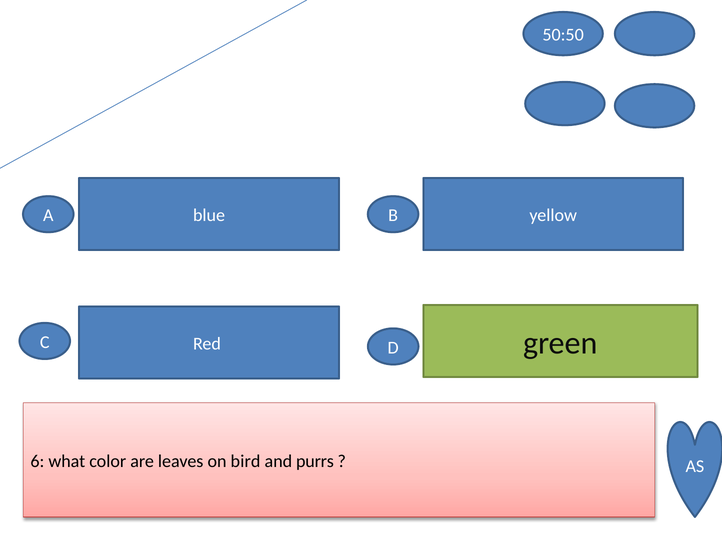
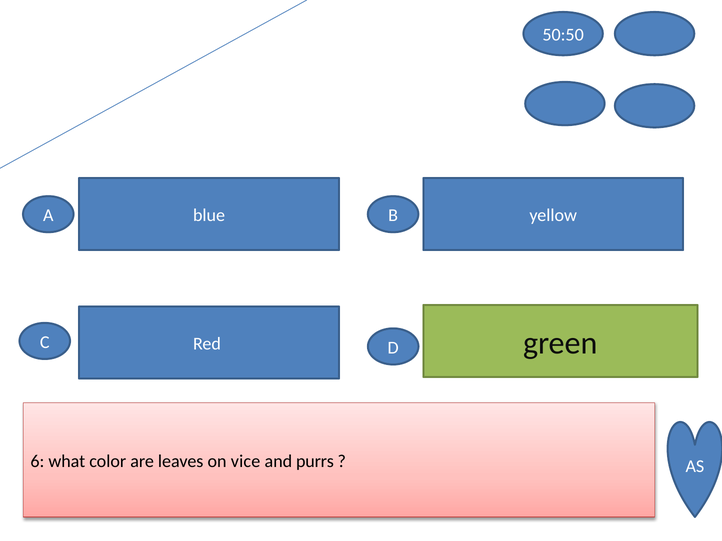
bird: bird -> vice
